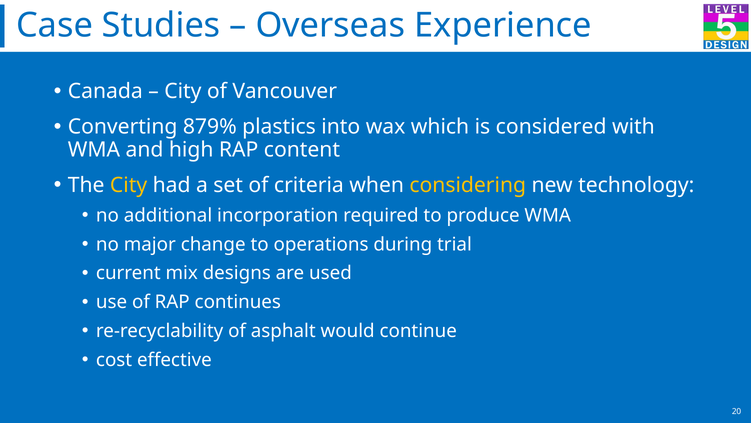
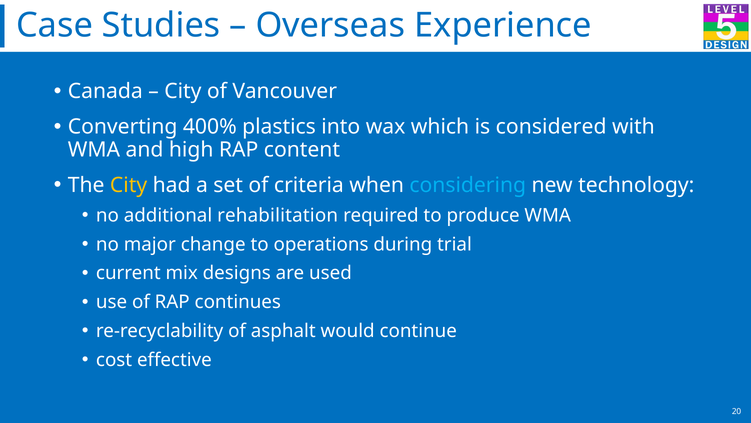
879%: 879% -> 400%
considering colour: yellow -> light blue
incorporation: incorporation -> rehabilitation
